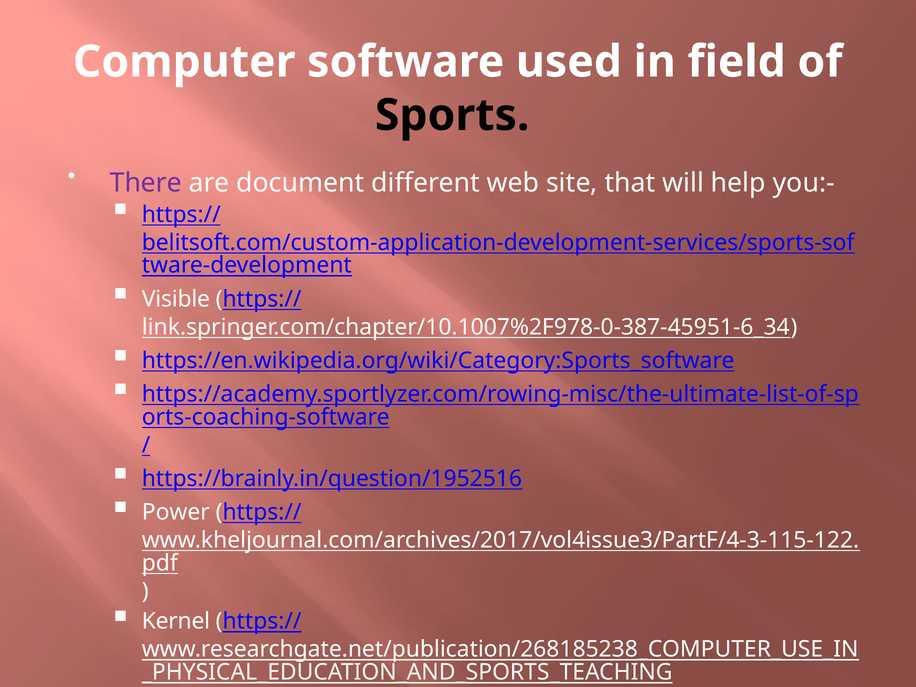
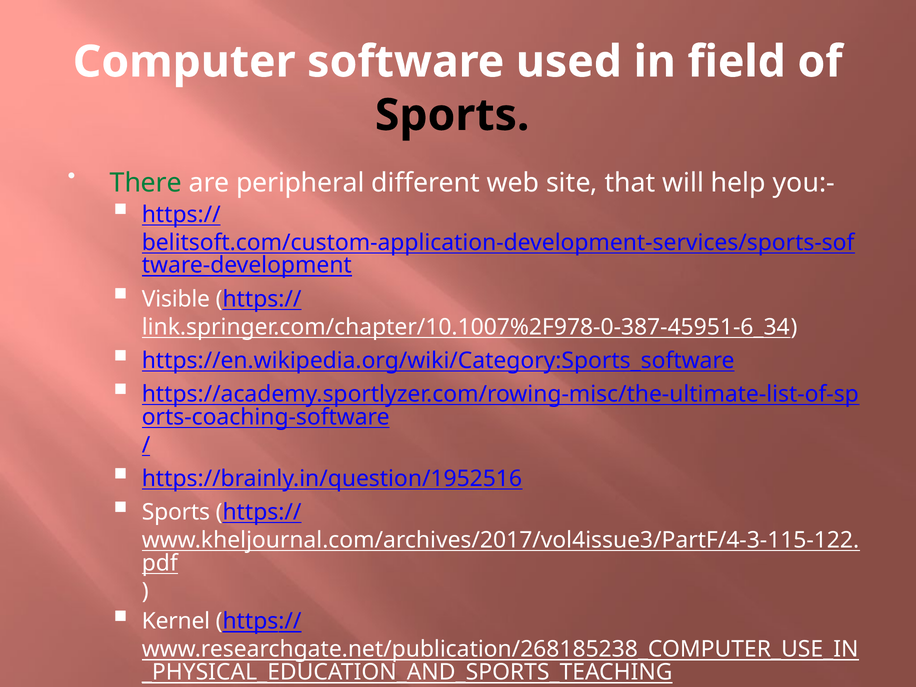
There colour: purple -> green
document: document -> peripheral
Power at (176, 512): Power -> Sports
